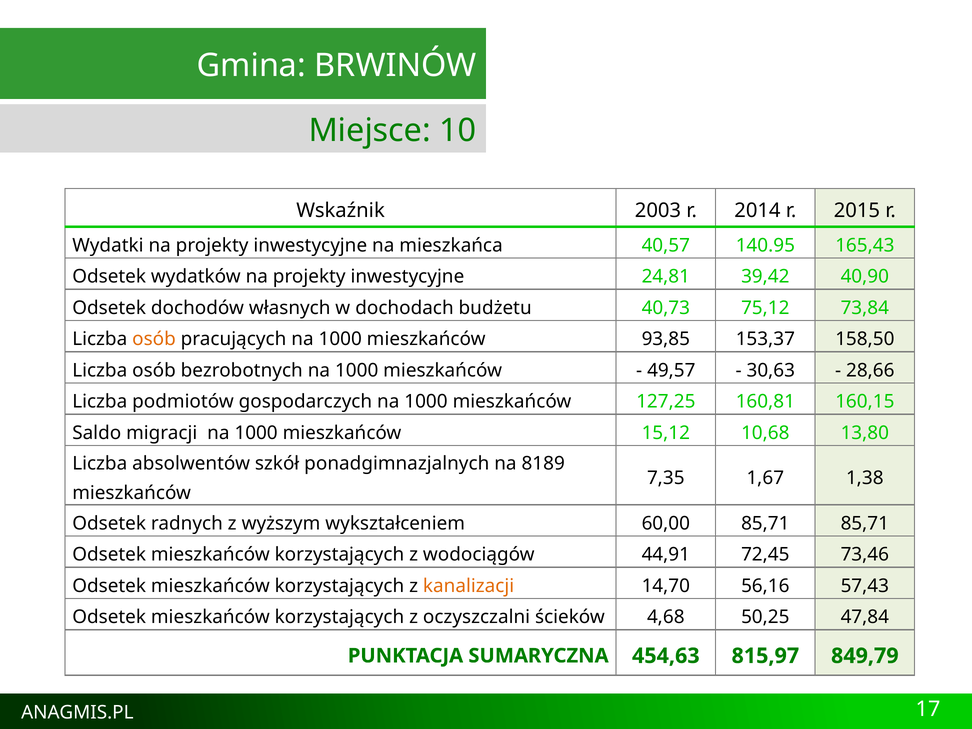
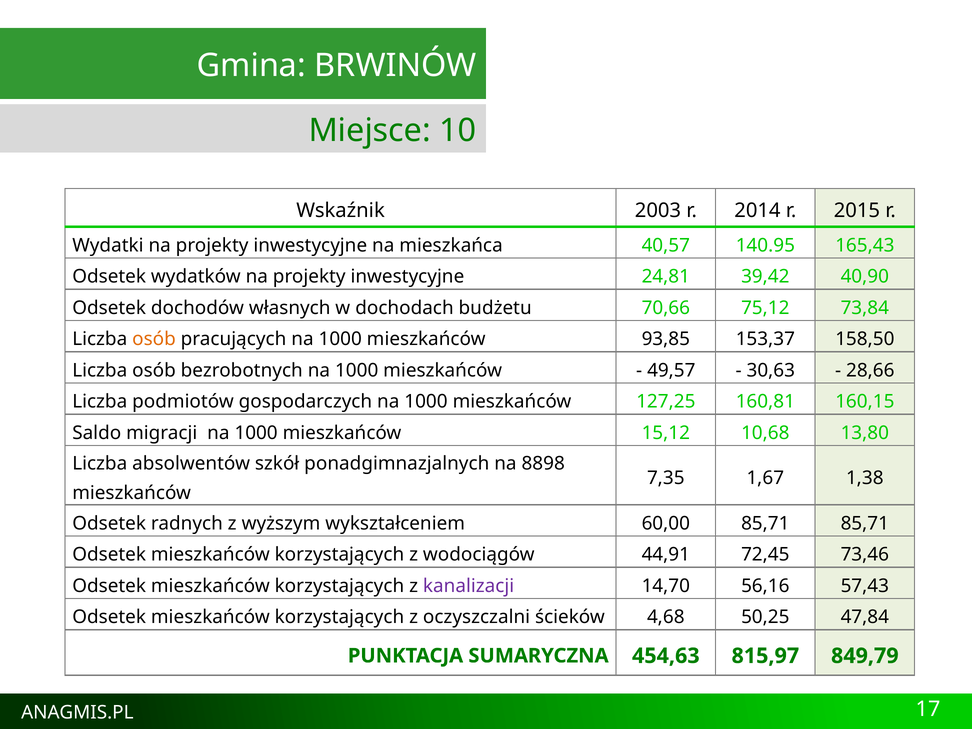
40,73: 40,73 -> 70,66
8189: 8189 -> 8898
kanalizacji colour: orange -> purple
